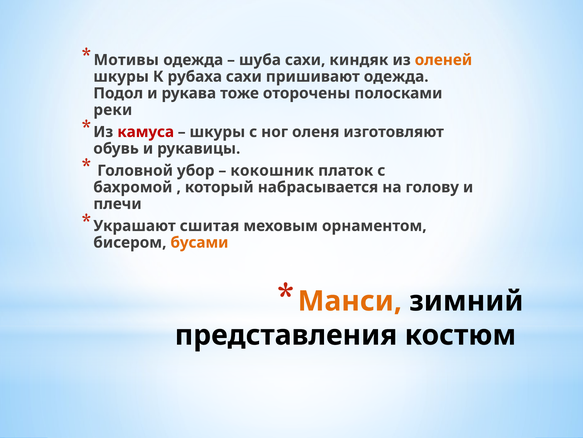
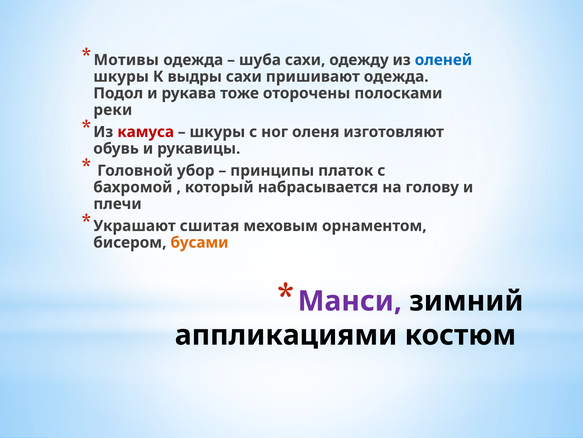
киндяк: киндяк -> одежду
оленей colour: orange -> blue
рубаха: рубаха -> выдры
кокошник: кокошник -> принципы
Манси colour: orange -> purple
представления: представления -> аппликациями
